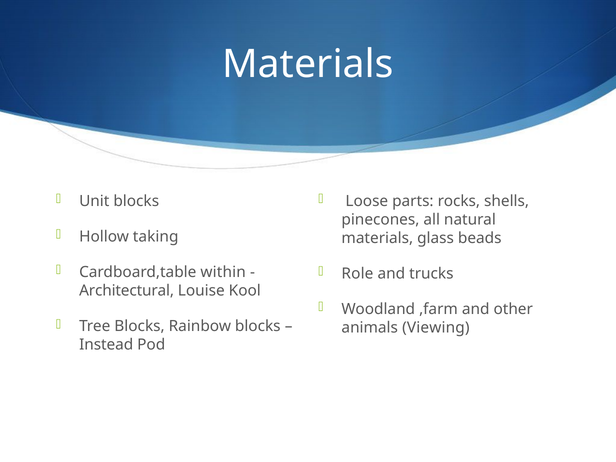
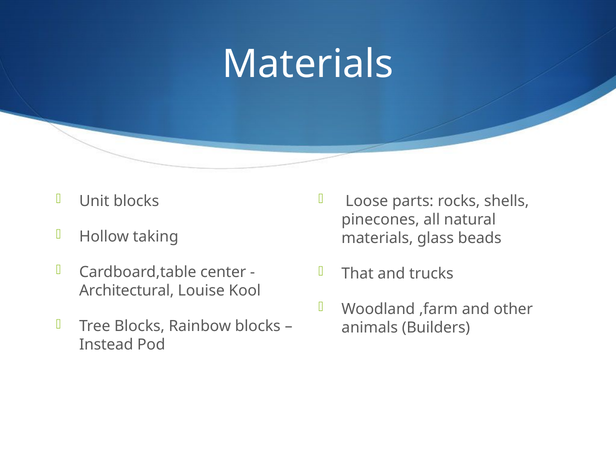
within: within -> center
Role: Role -> That
Viewing: Viewing -> Builders
